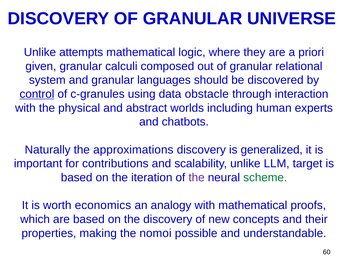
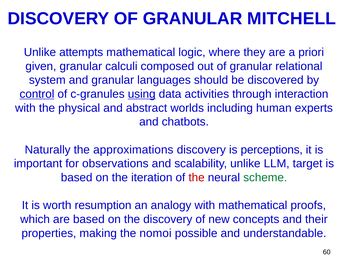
UNIVERSE: UNIVERSE -> MITCHELL
using underline: none -> present
obstacle: obstacle -> activities
generalized: generalized -> perceptions
contributions: contributions -> observations
the at (197, 178) colour: purple -> red
economics: economics -> resumption
